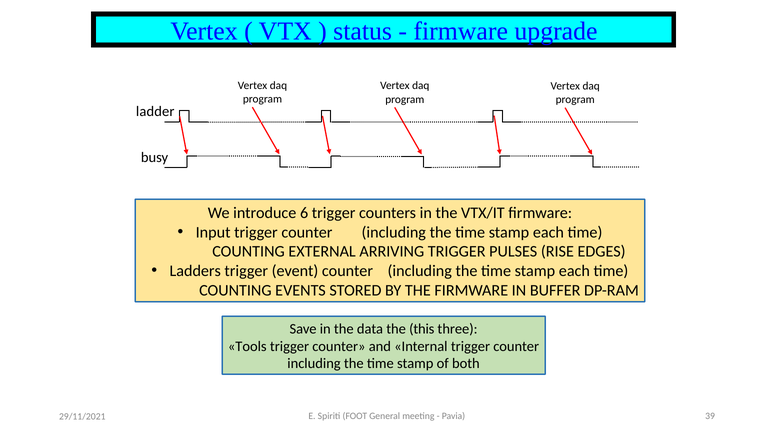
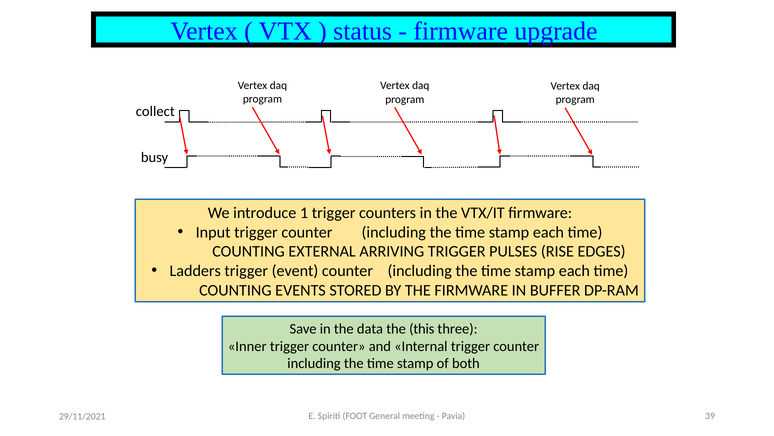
ladder: ladder -> collect
6: 6 -> 1
Tools: Tools -> Inner
